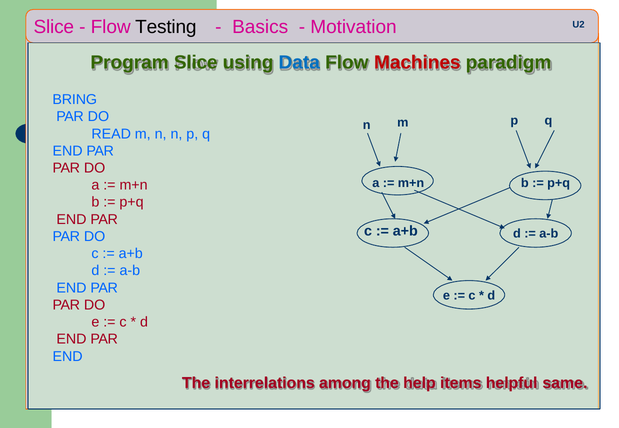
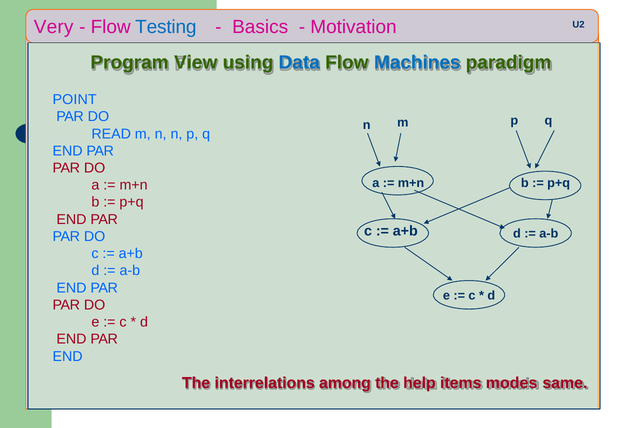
Slice at (54, 27): Slice -> Very
Testing colour: black -> blue
Program Slice: Slice -> View
Machines colour: red -> blue
BRING: BRING -> POINT
helpful: helpful -> modes
